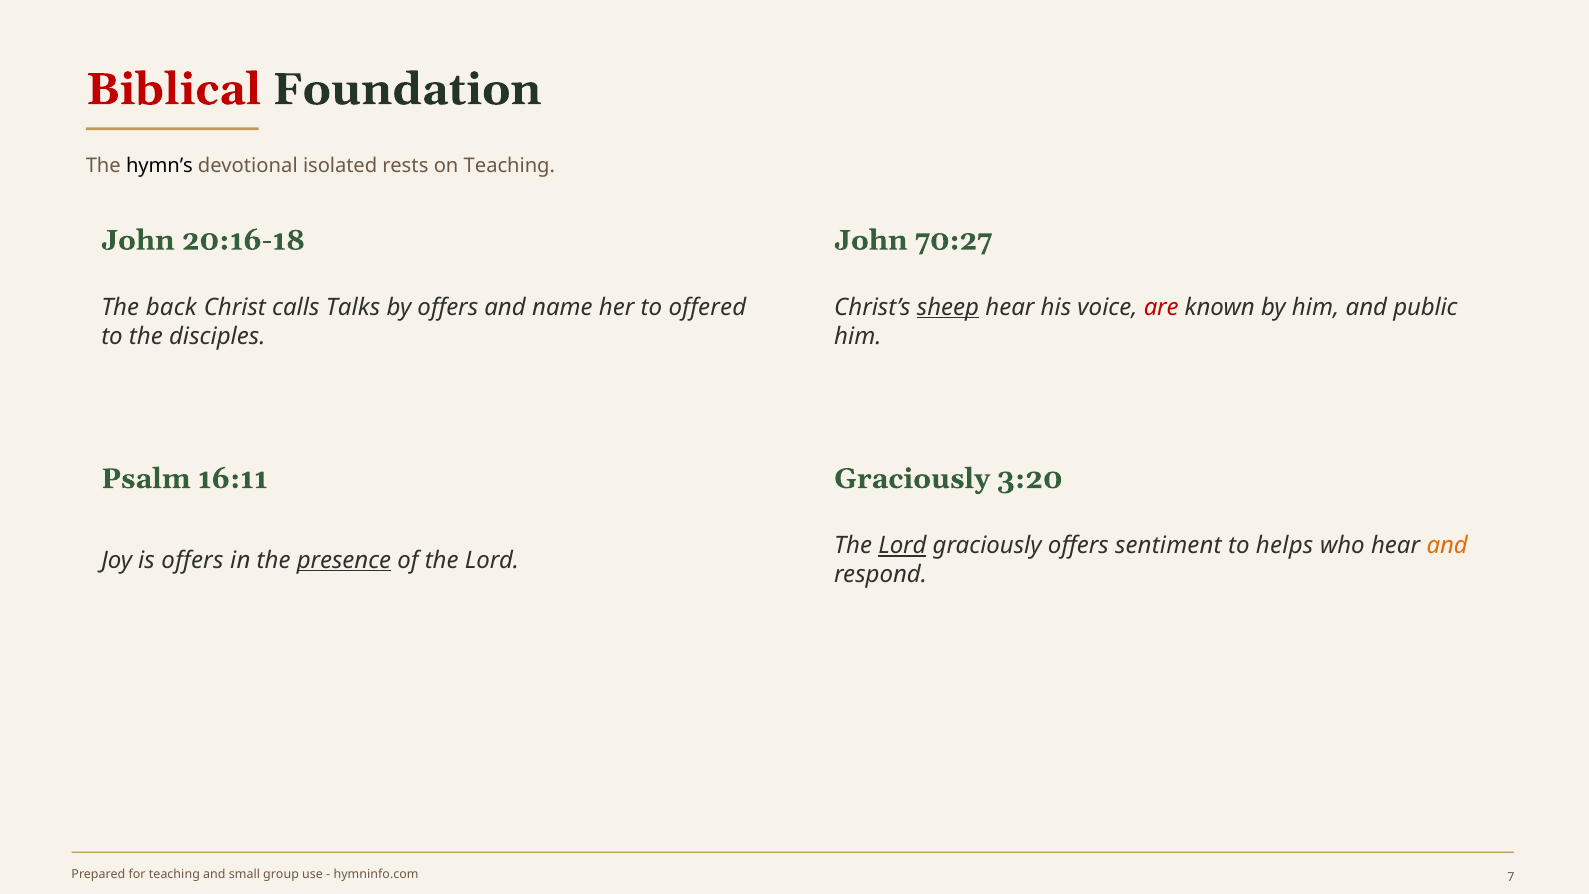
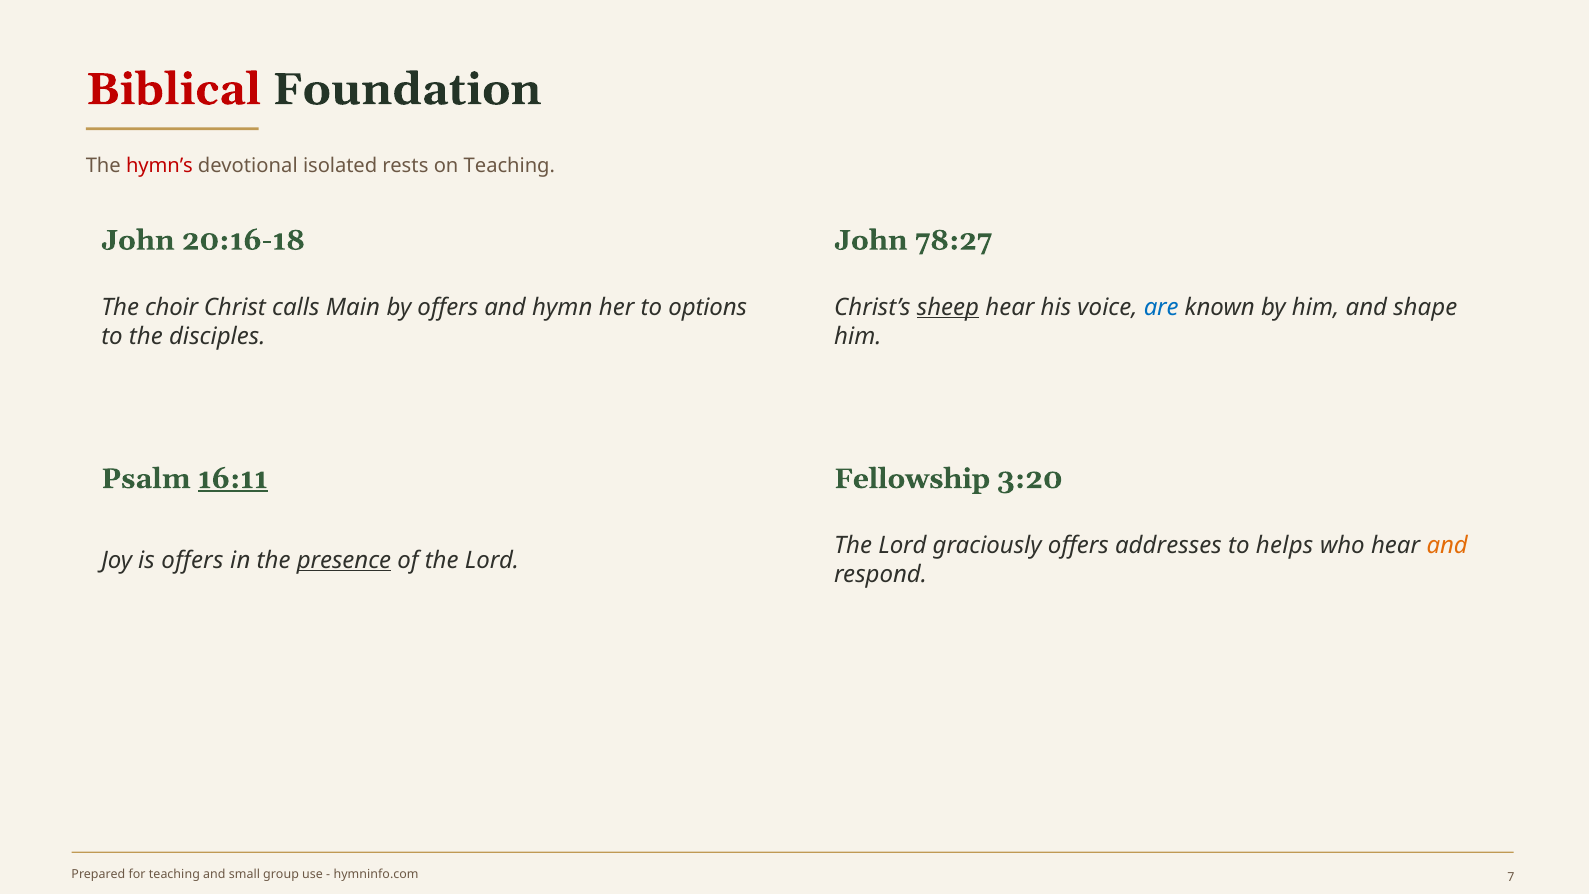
hymn’s colour: black -> red
70:27: 70:27 -> 78:27
back: back -> choir
Talks: Talks -> Main
name: name -> hymn
offered: offered -> options
are colour: red -> blue
public: public -> shape
16:11 underline: none -> present
Graciously at (912, 479): Graciously -> Fellowship
Lord at (902, 546) underline: present -> none
sentiment: sentiment -> addresses
